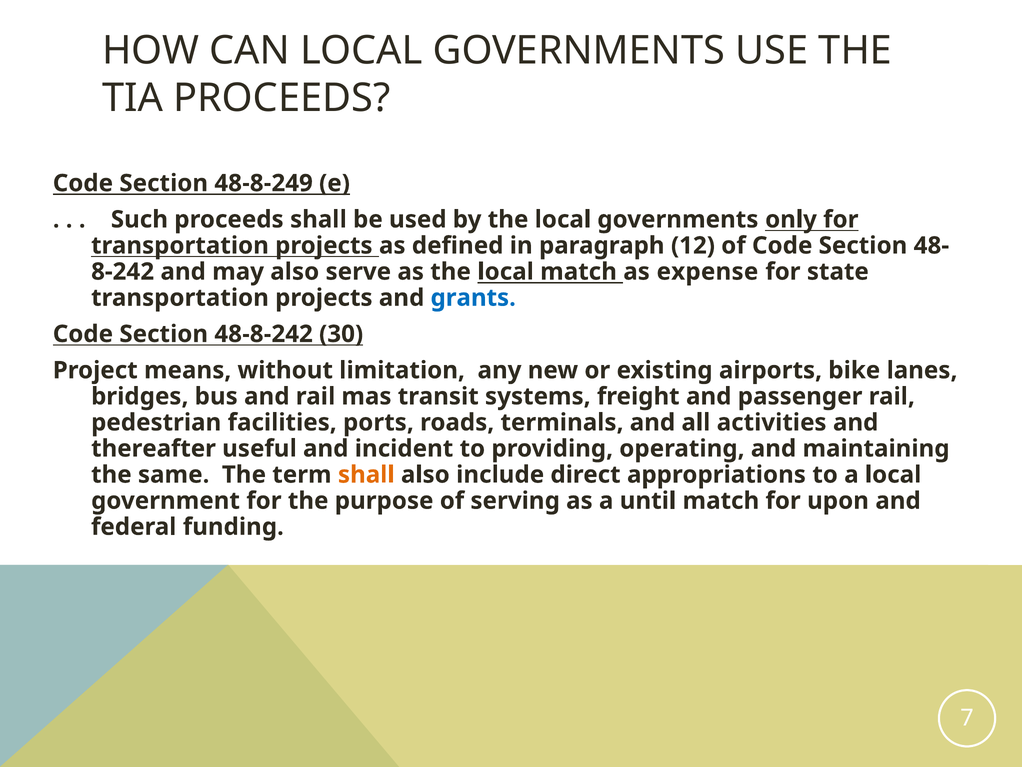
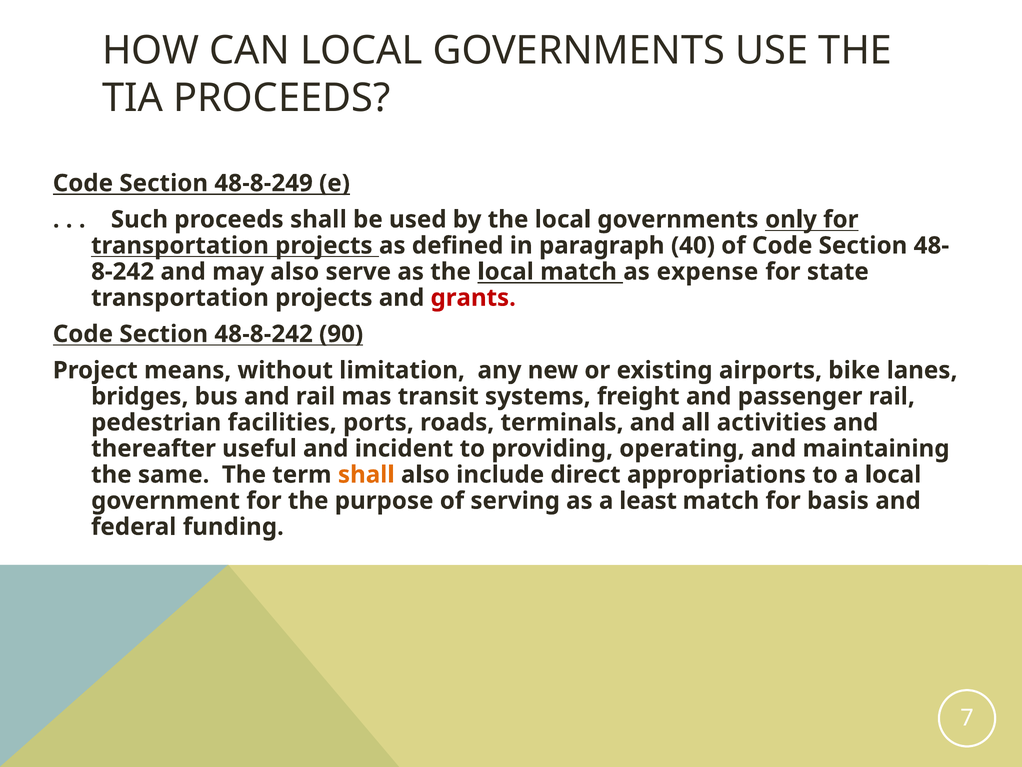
12: 12 -> 40
grants colour: blue -> red
30: 30 -> 90
until: until -> least
upon: upon -> basis
